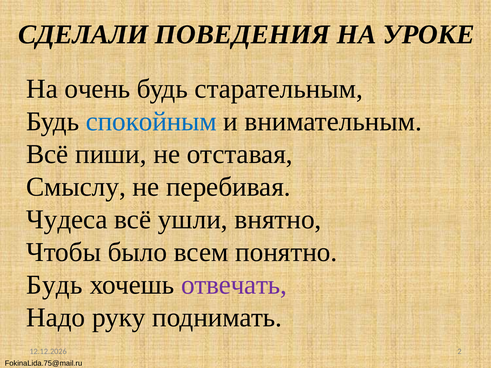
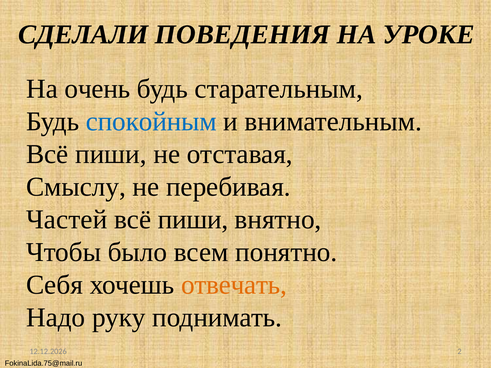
Чудеса: Чудеса -> Частей
ушли at (193, 220): ушли -> пиши
Будь at (54, 285): Будь -> Себя
отвечать colour: purple -> orange
